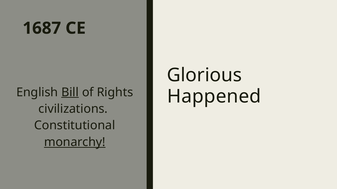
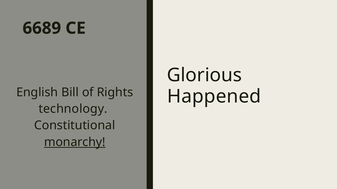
1687: 1687 -> 6689
Bill underline: present -> none
civilizations: civilizations -> technology
